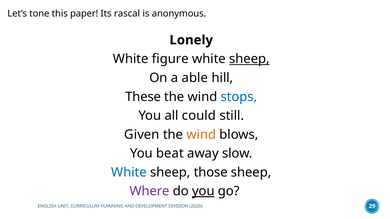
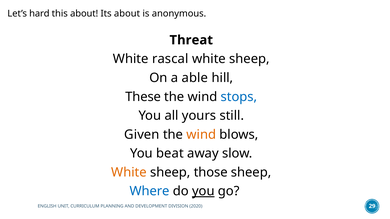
tone: tone -> hard
this paper: paper -> about
Its rascal: rascal -> about
Lonely: Lonely -> Threat
figure: figure -> rascal
sheep at (249, 59) underline: present -> none
could: could -> yours
White at (129, 173) colour: blue -> orange
Where colour: purple -> blue
